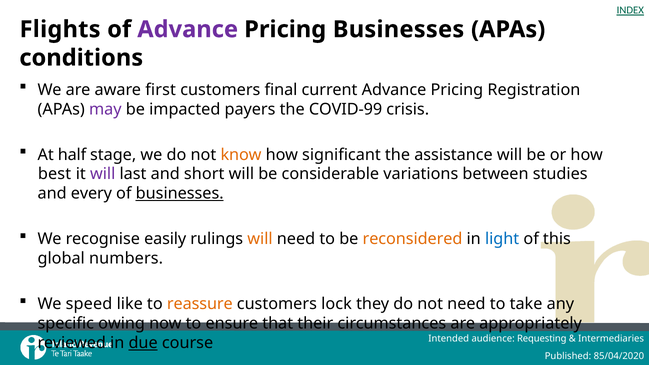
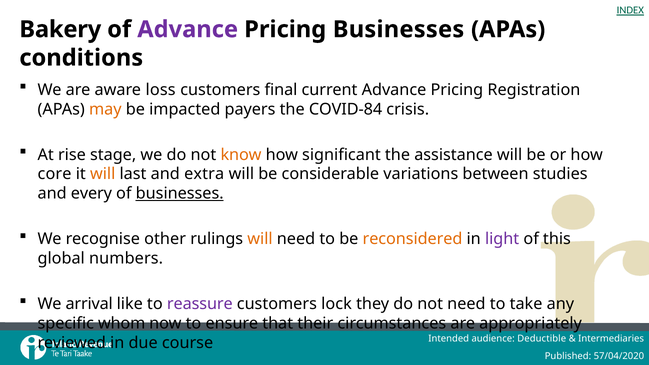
Flights: Flights -> Bakery
first: first -> loss
may colour: purple -> orange
COVID-99: COVID-99 -> COVID-84
half: half -> rise
best: best -> core
will at (103, 174) colour: purple -> orange
short: short -> extra
easily: easily -> other
light colour: blue -> purple
speed: speed -> arrival
reassure colour: orange -> purple
owing: owing -> whom
Requesting: Requesting -> Deductible
due underline: present -> none
85/04/2020: 85/04/2020 -> 57/04/2020
